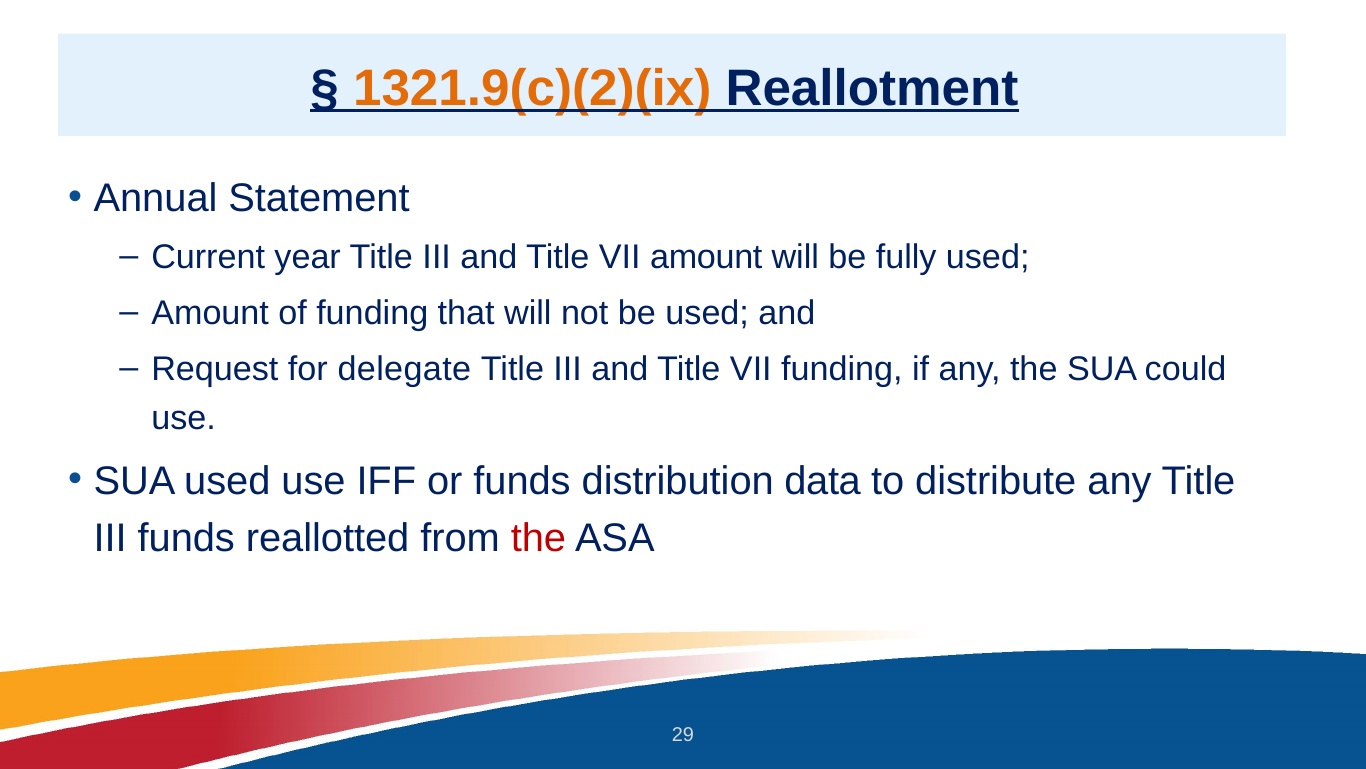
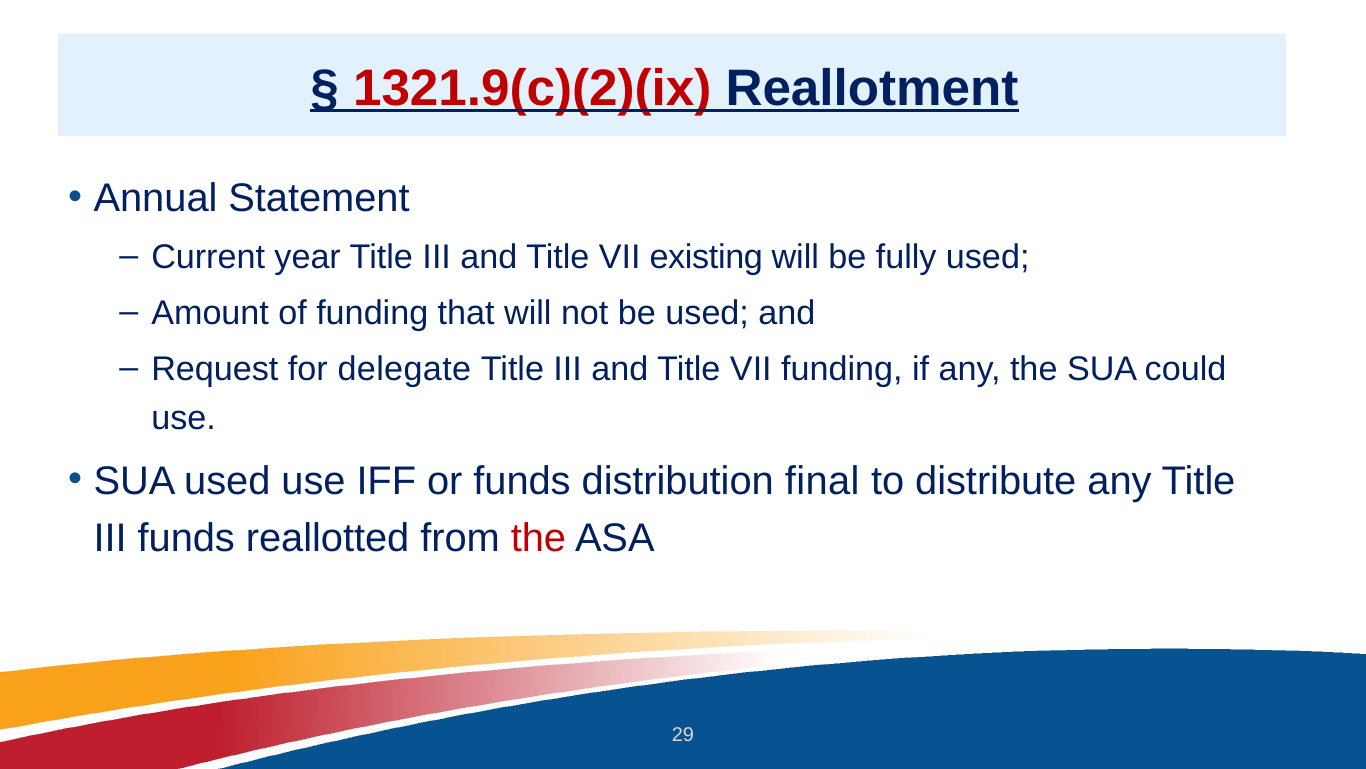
1321.9(c)(2)(ix colour: orange -> red
VII amount: amount -> existing
data: data -> final
